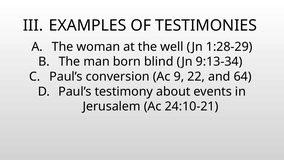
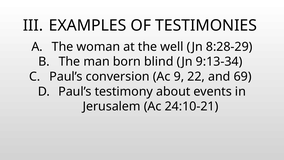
1:28-29: 1:28-29 -> 8:28-29
64: 64 -> 69
